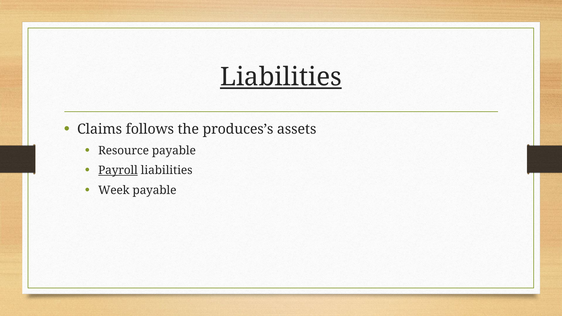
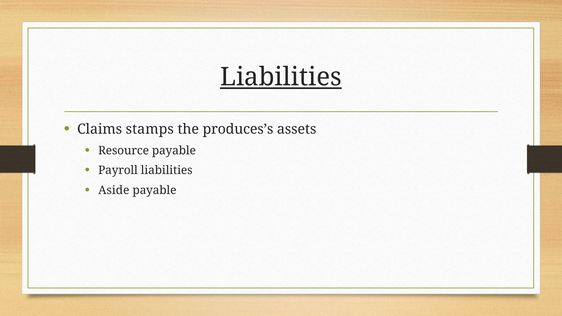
follows: follows -> stamps
Payroll underline: present -> none
Week: Week -> Aside
